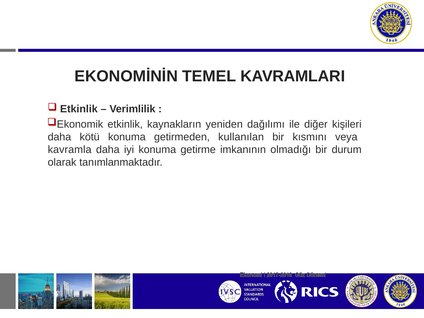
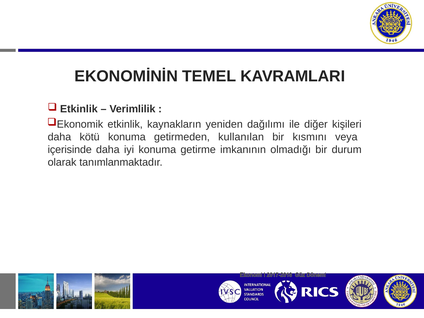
kavramla: kavramla -> içerisinde
